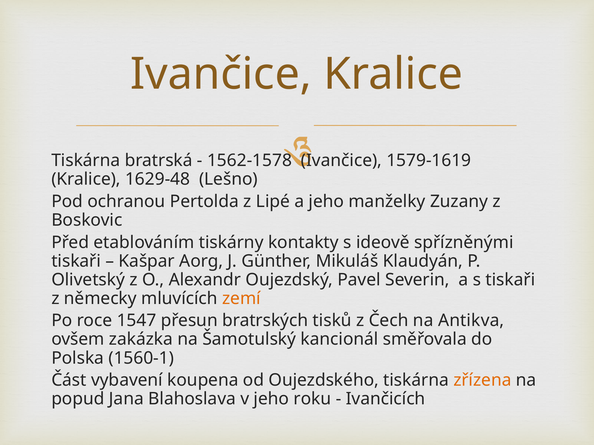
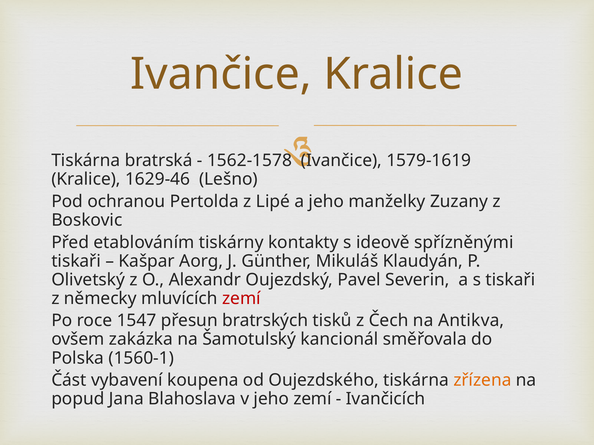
1629-48: 1629-48 -> 1629-46
zemí at (241, 299) colour: orange -> red
jeho roku: roku -> zemí
